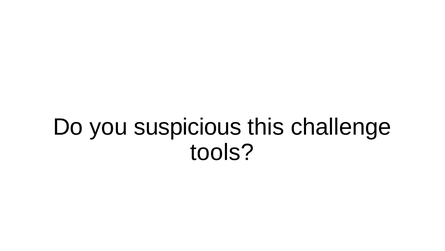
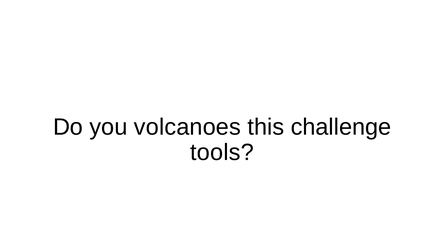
suspicious: suspicious -> volcanoes
